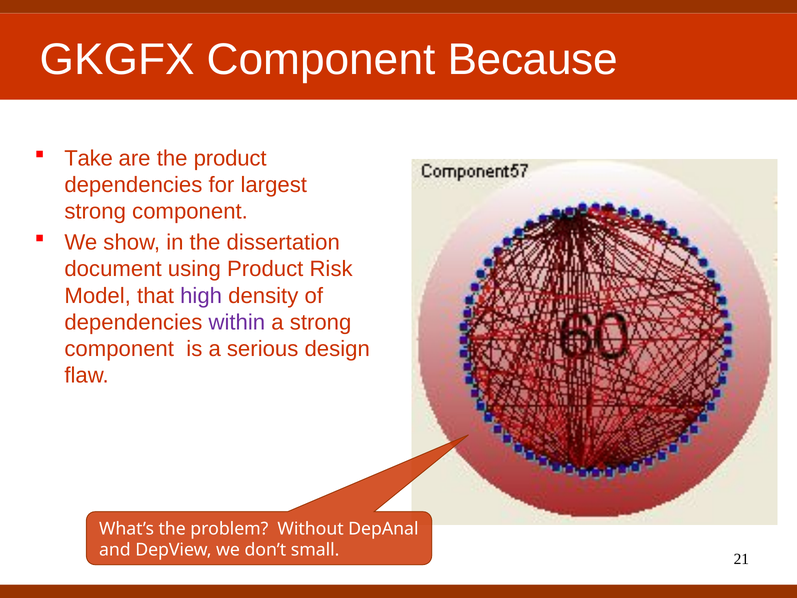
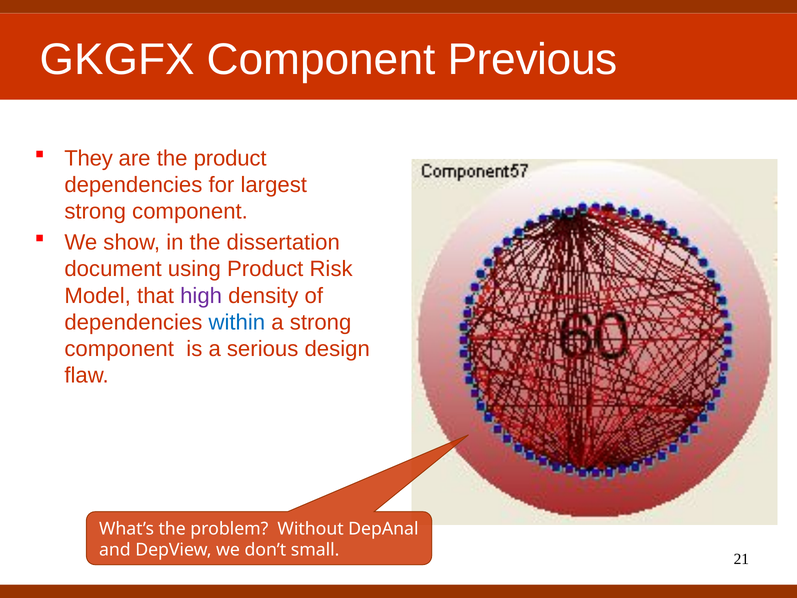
Because: Because -> Previous
Take: Take -> They
within colour: purple -> blue
